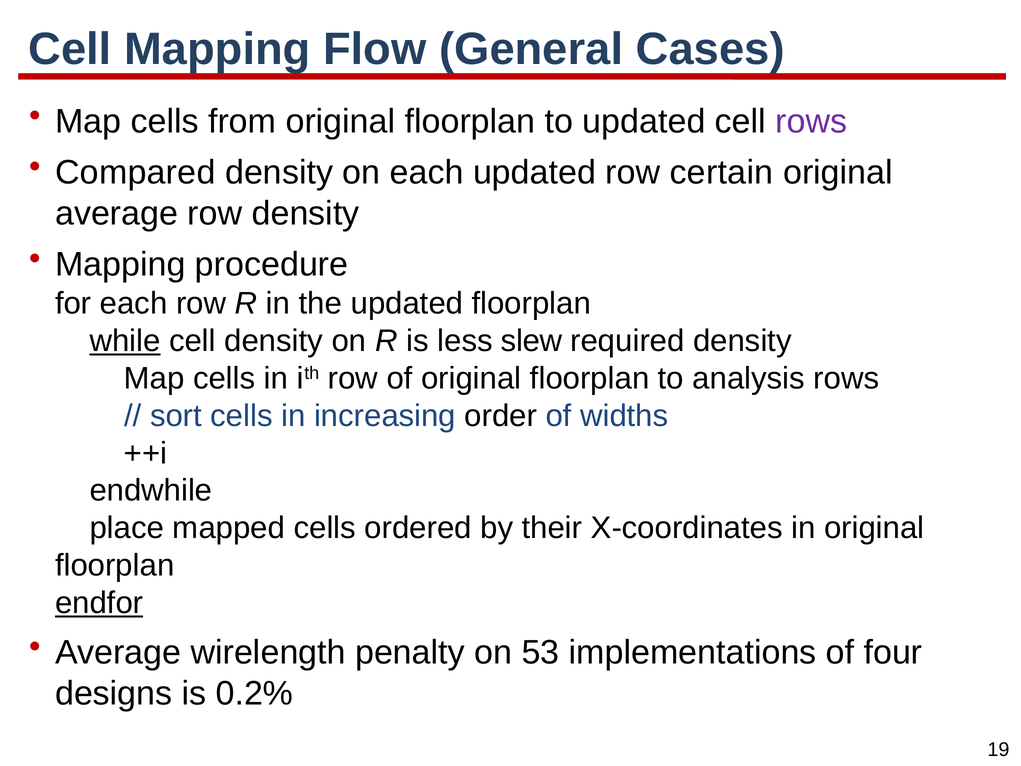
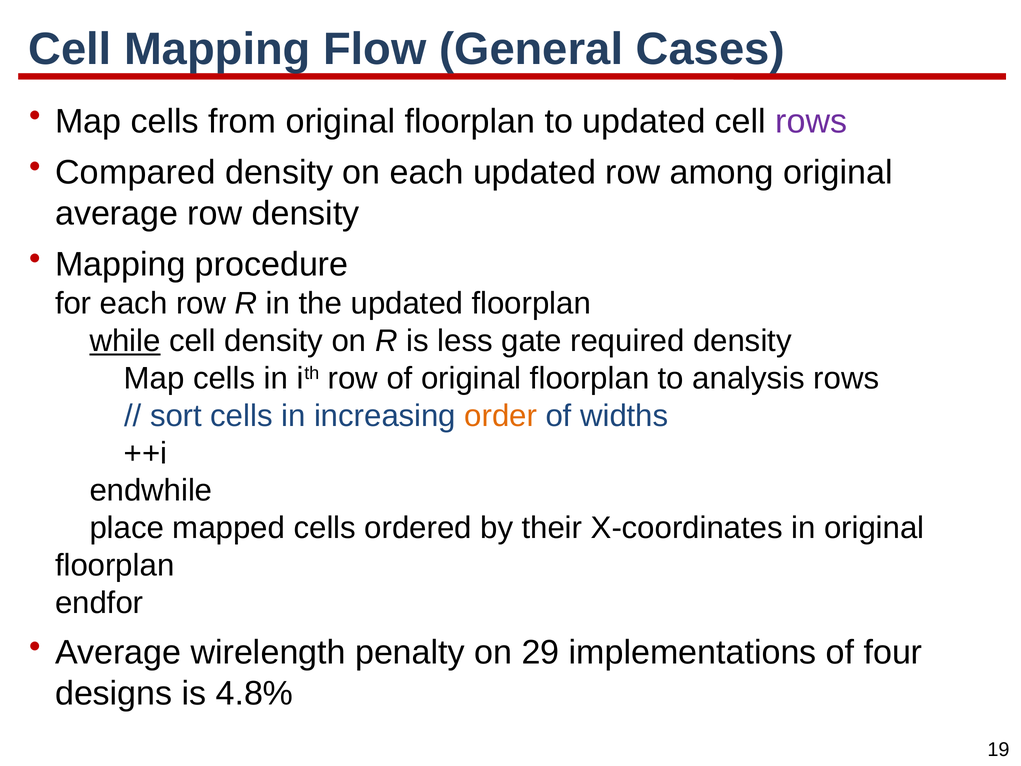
certain: certain -> among
slew: slew -> gate
order colour: black -> orange
endfor underline: present -> none
53: 53 -> 29
0.2%: 0.2% -> 4.8%
